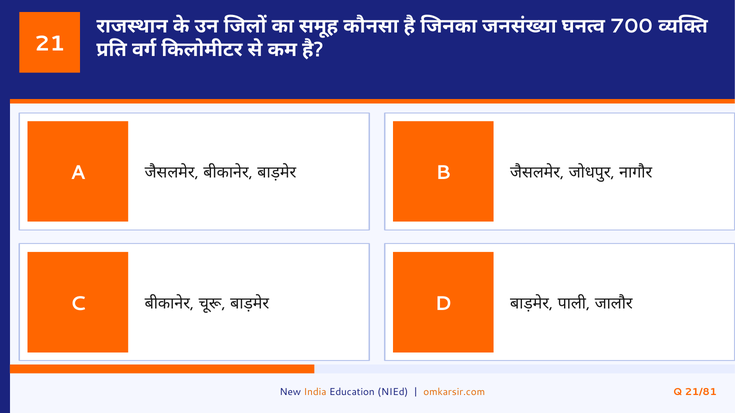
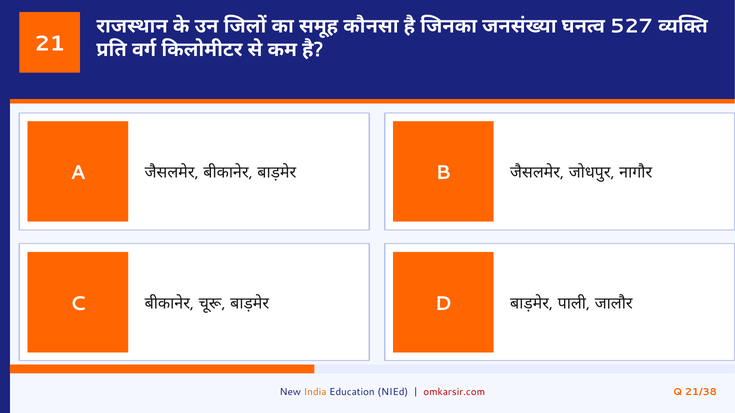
700: 700 -> 527
omkarsir.com colour: orange -> red
21/81: 21/81 -> 21/38
